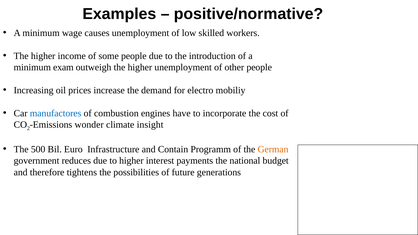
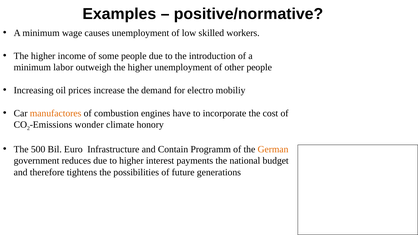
exam: exam -> labor
manufactores colour: blue -> orange
insight: insight -> honory
